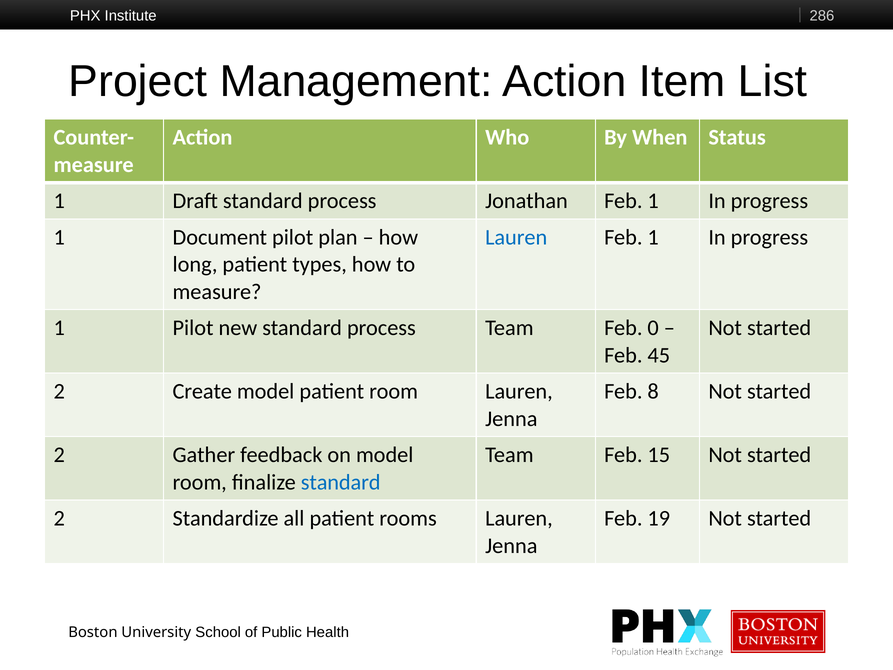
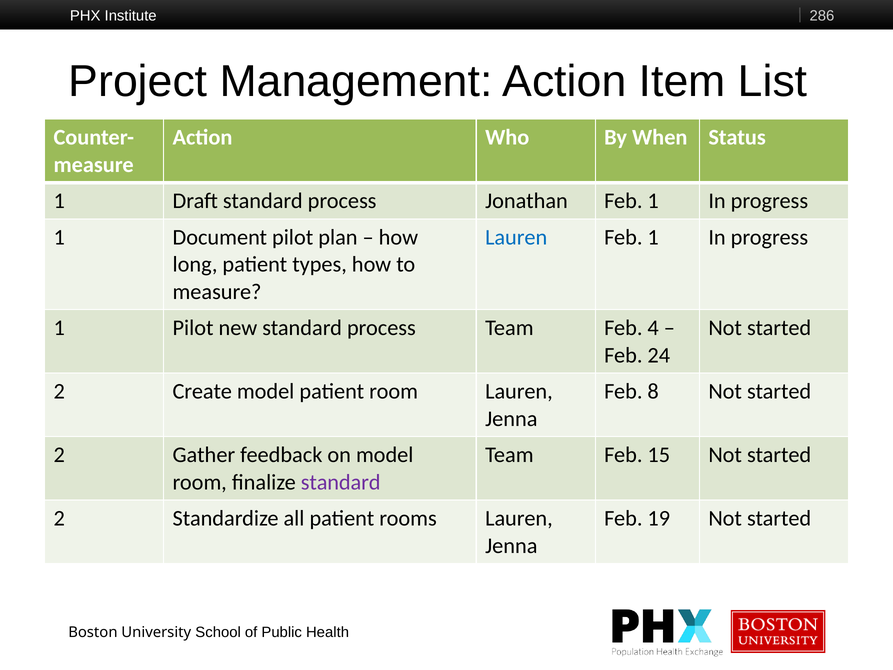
0: 0 -> 4
45: 45 -> 24
standard at (341, 482) colour: blue -> purple
